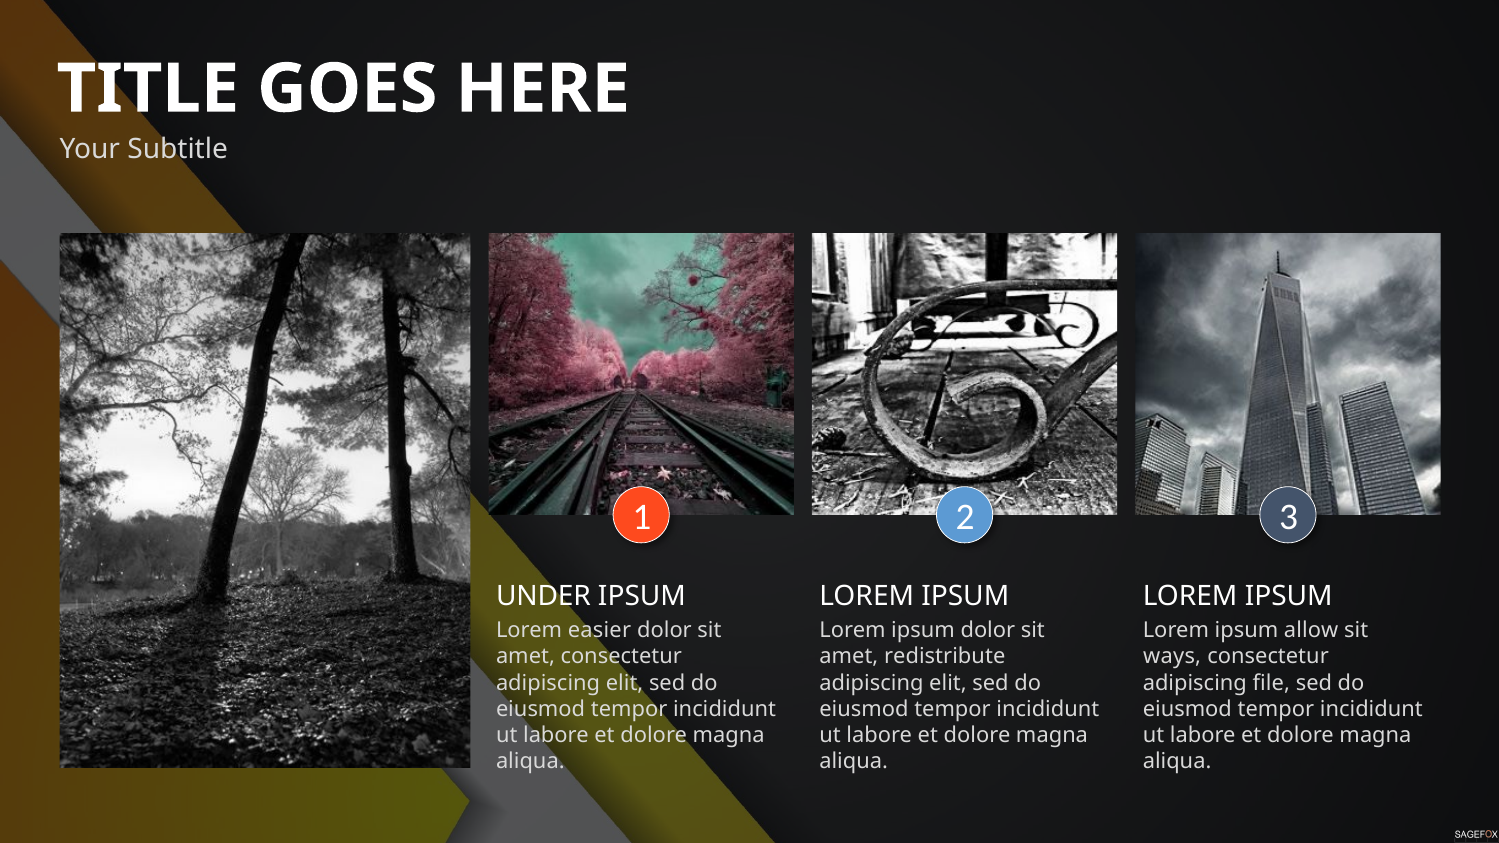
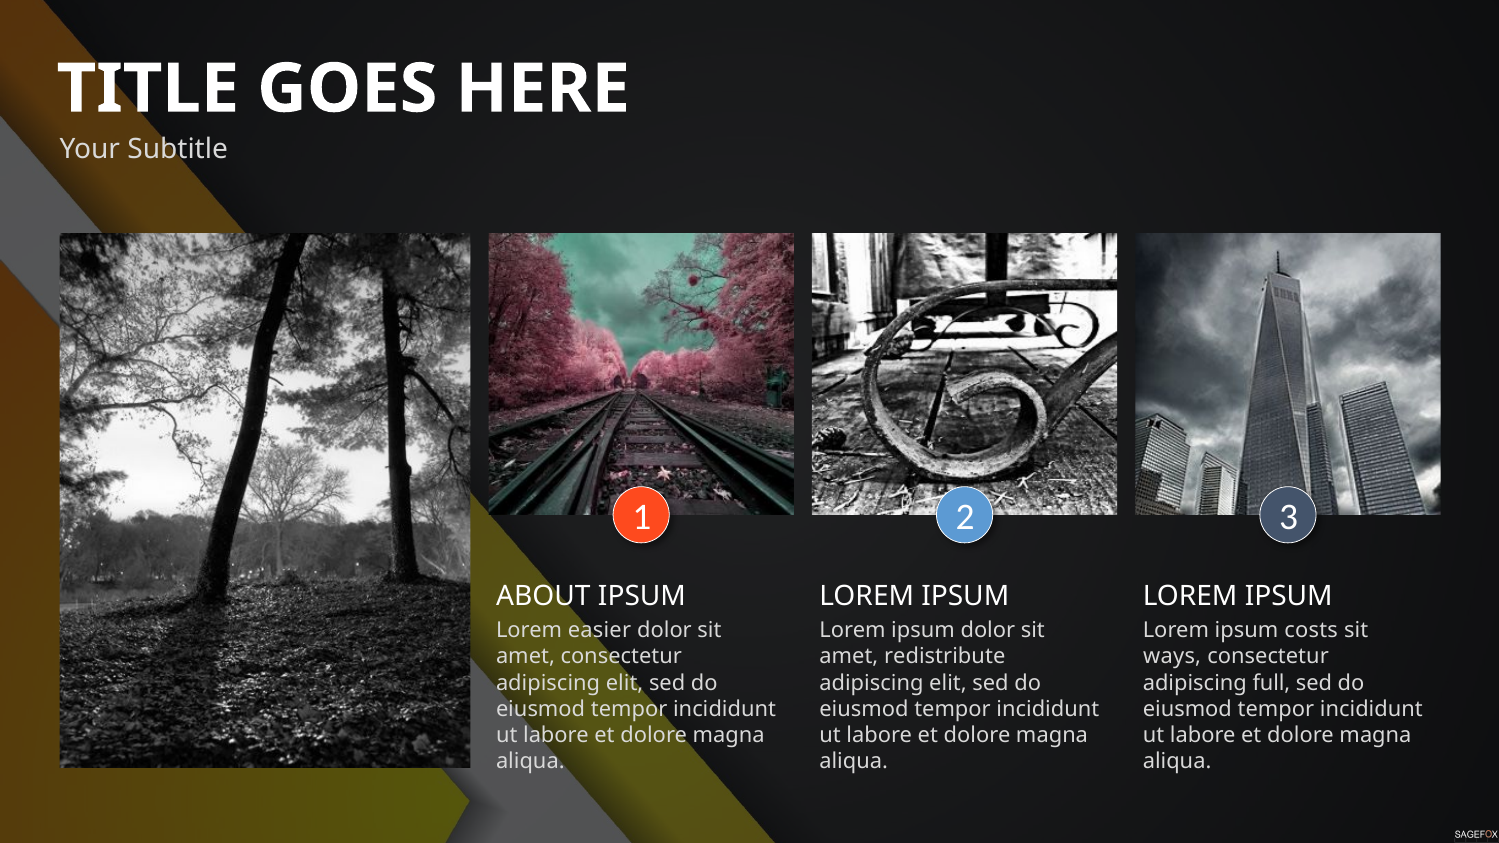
UNDER: UNDER -> ABOUT
allow: allow -> costs
file: file -> full
